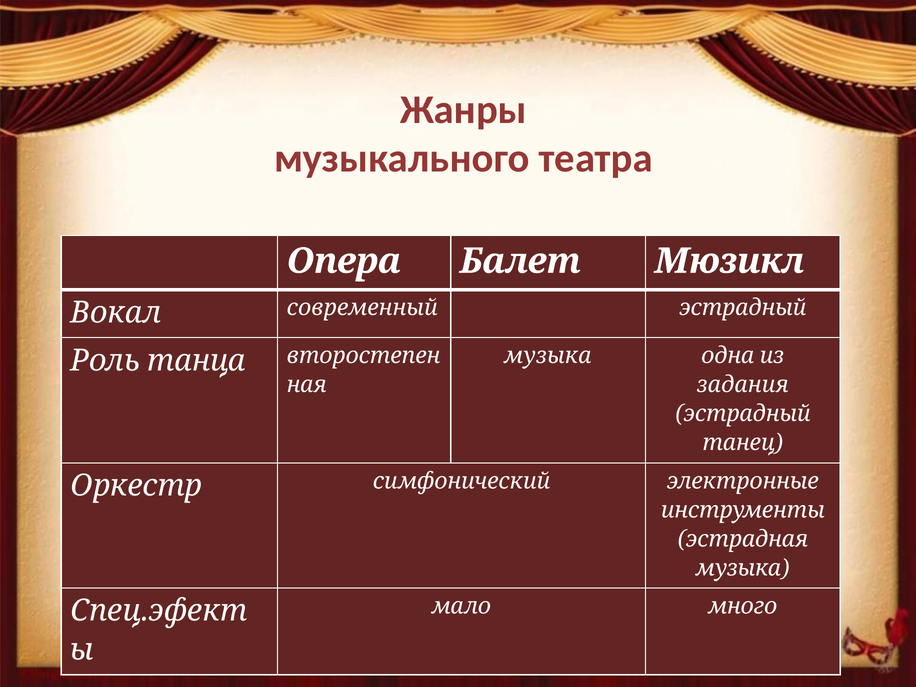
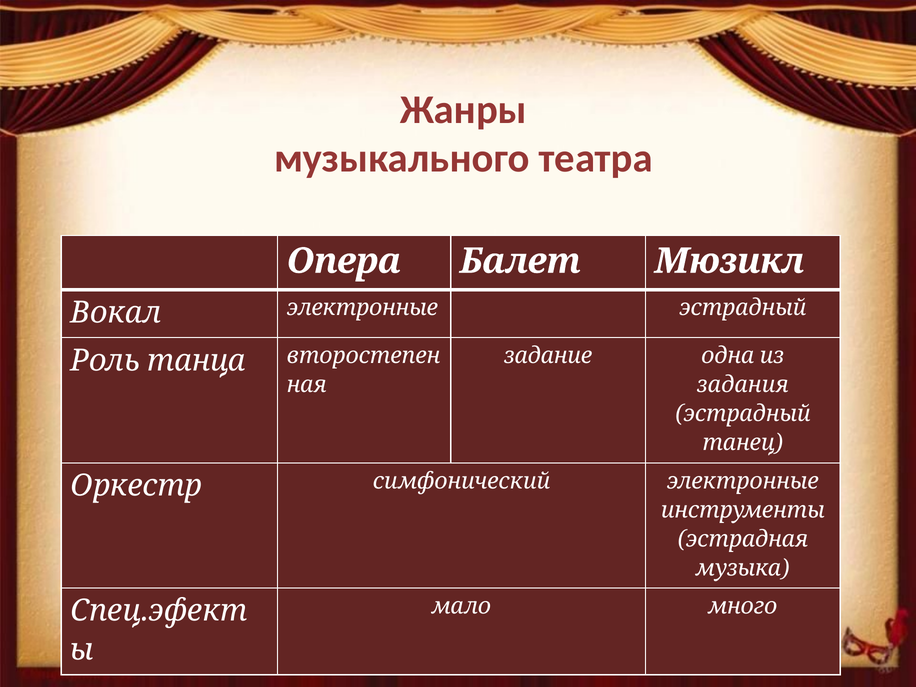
Вокал современный: современный -> электронные
музыка at (548, 356): музыка -> задание
